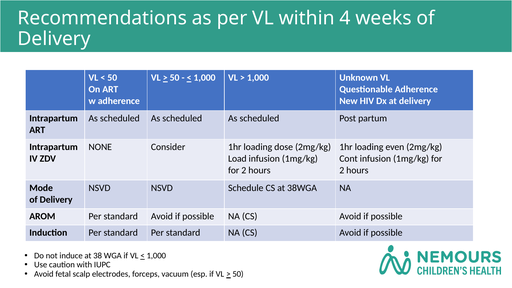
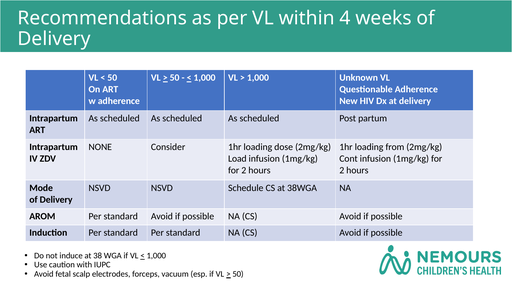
even: even -> from
